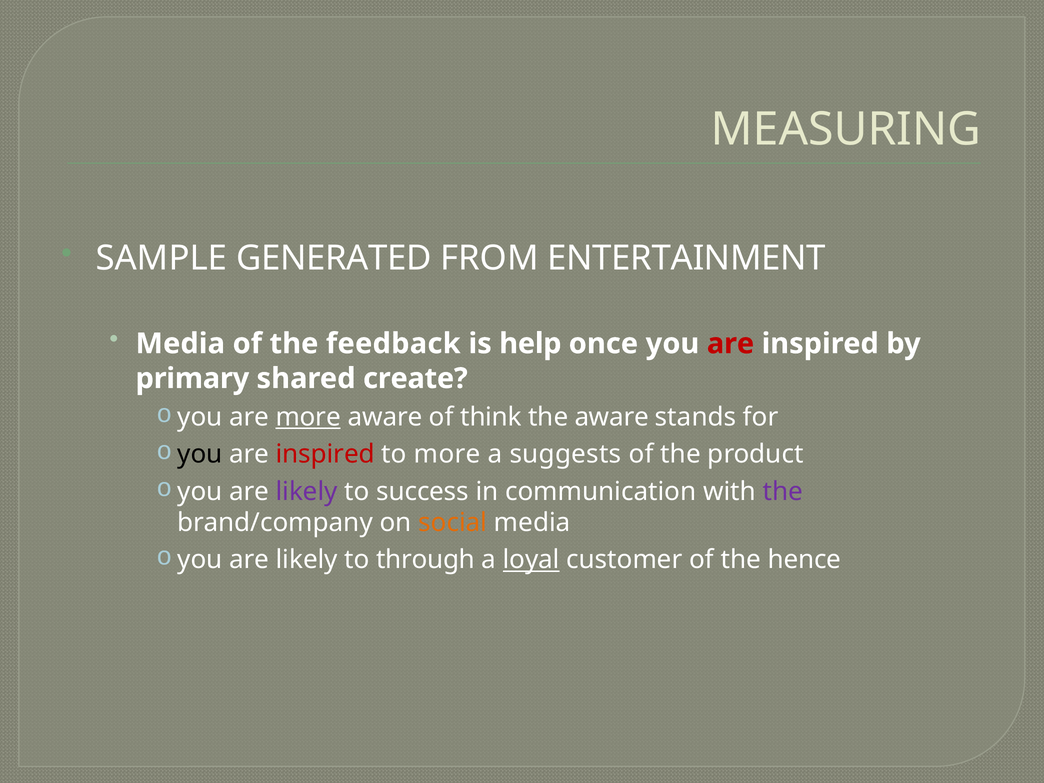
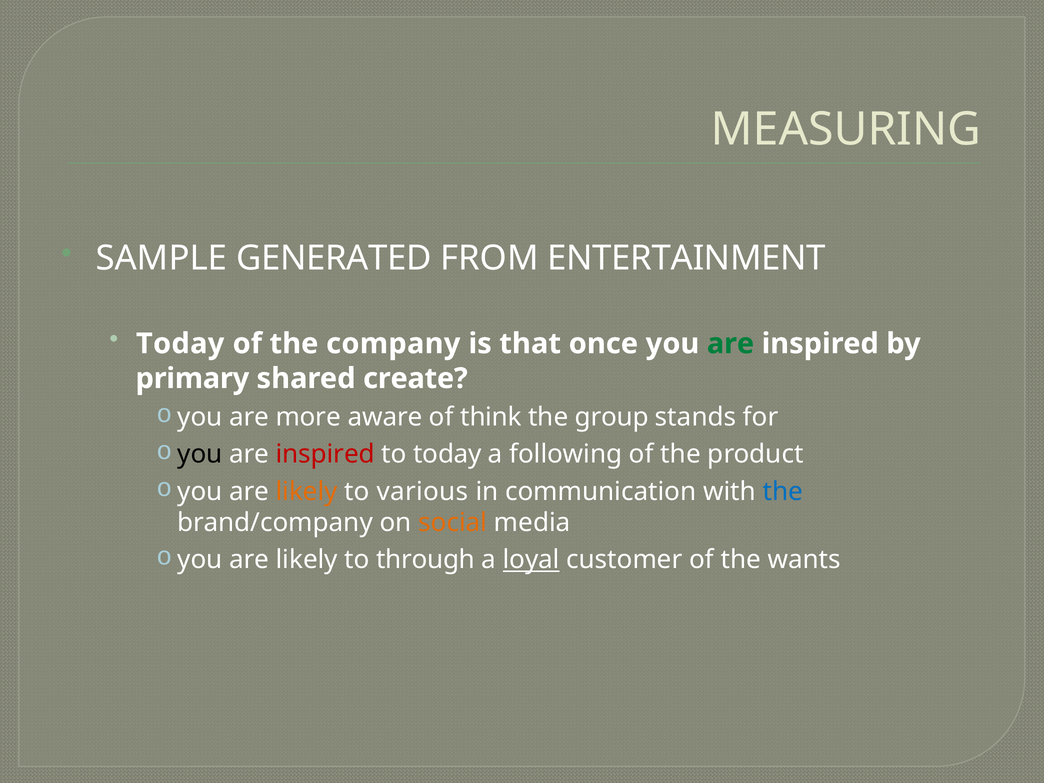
Media at (180, 344): Media -> Today
feedback: feedback -> company
help: help -> that
are at (730, 344) colour: red -> green
more at (308, 417) underline: present -> none
the aware: aware -> group
to more: more -> today
suggests: suggests -> following
likely at (307, 491) colour: purple -> orange
success: success -> various
the at (783, 491) colour: purple -> blue
hence: hence -> wants
